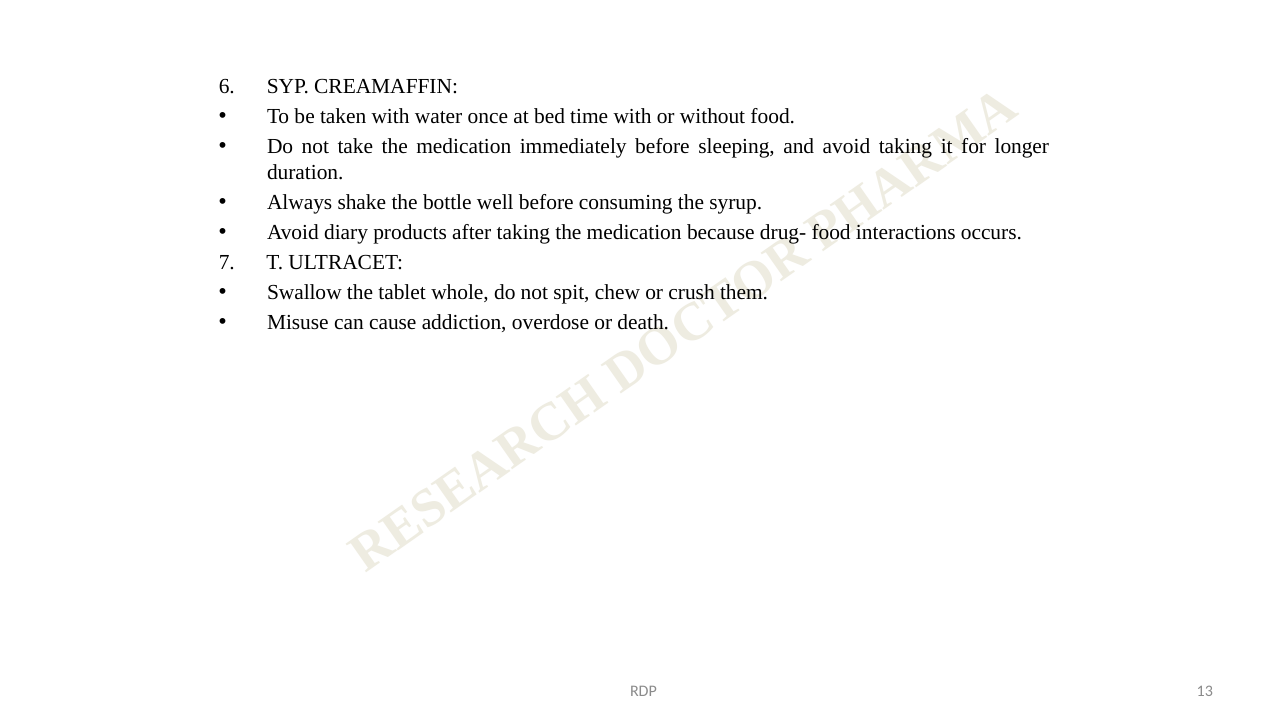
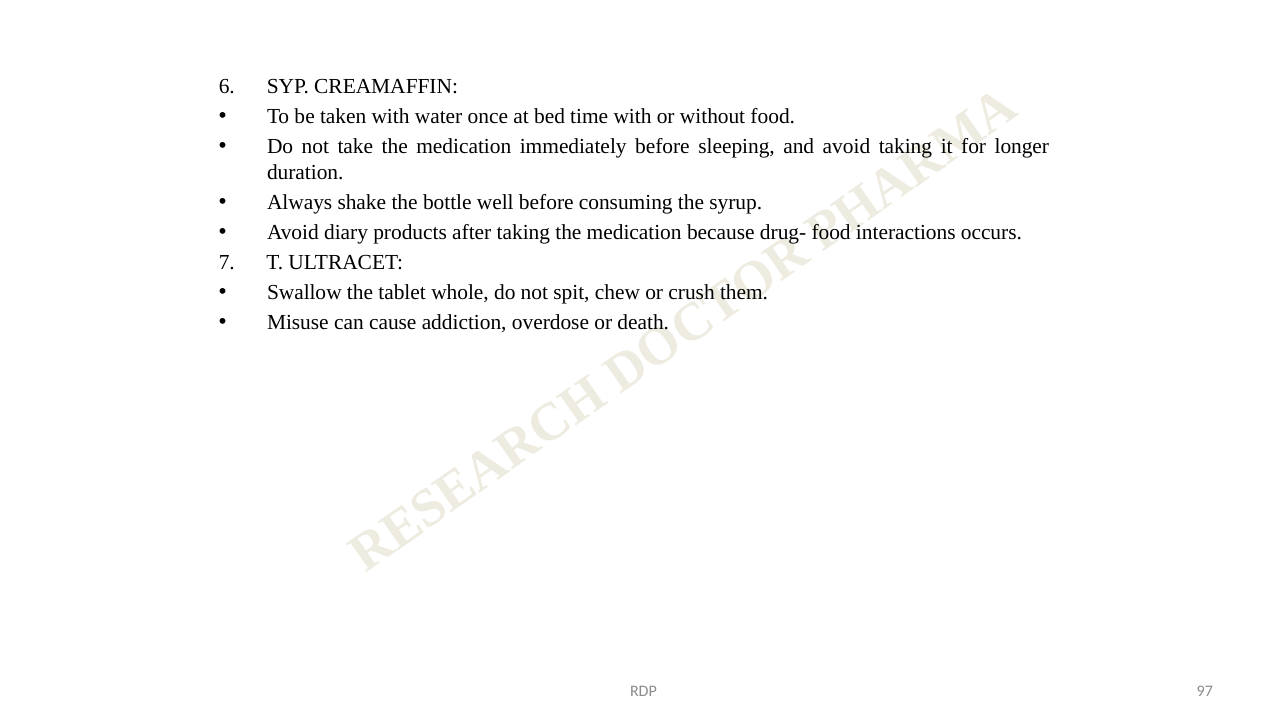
13: 13 -> 97
